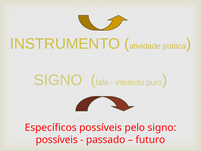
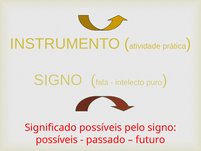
Específicos: Específicos -> Significado
